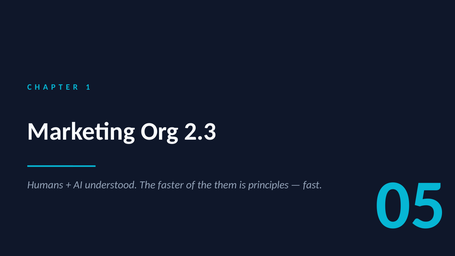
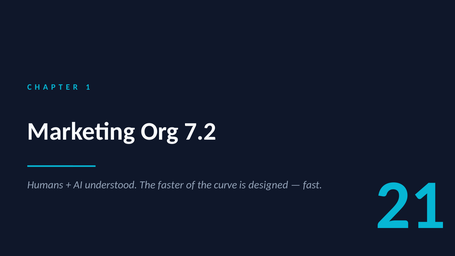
2.3: 2.3 -> 7.2
them: them -> curve
principles: principles -> designed
05: 05 -> 21
